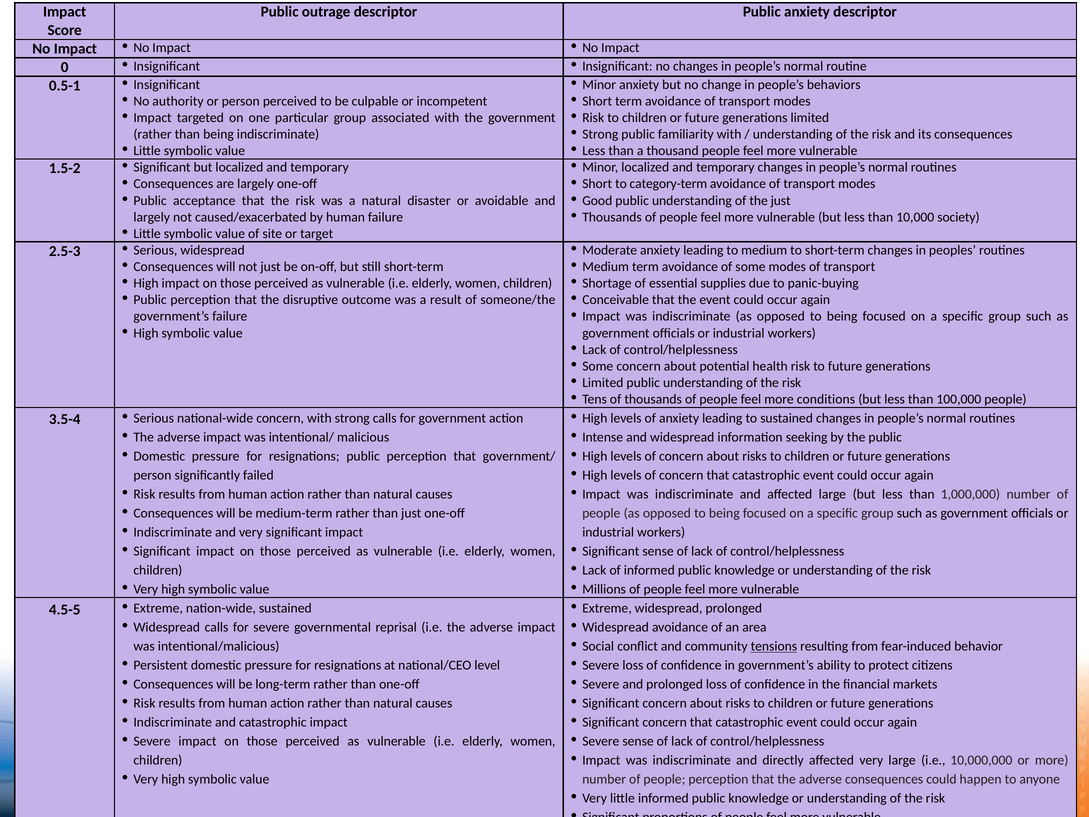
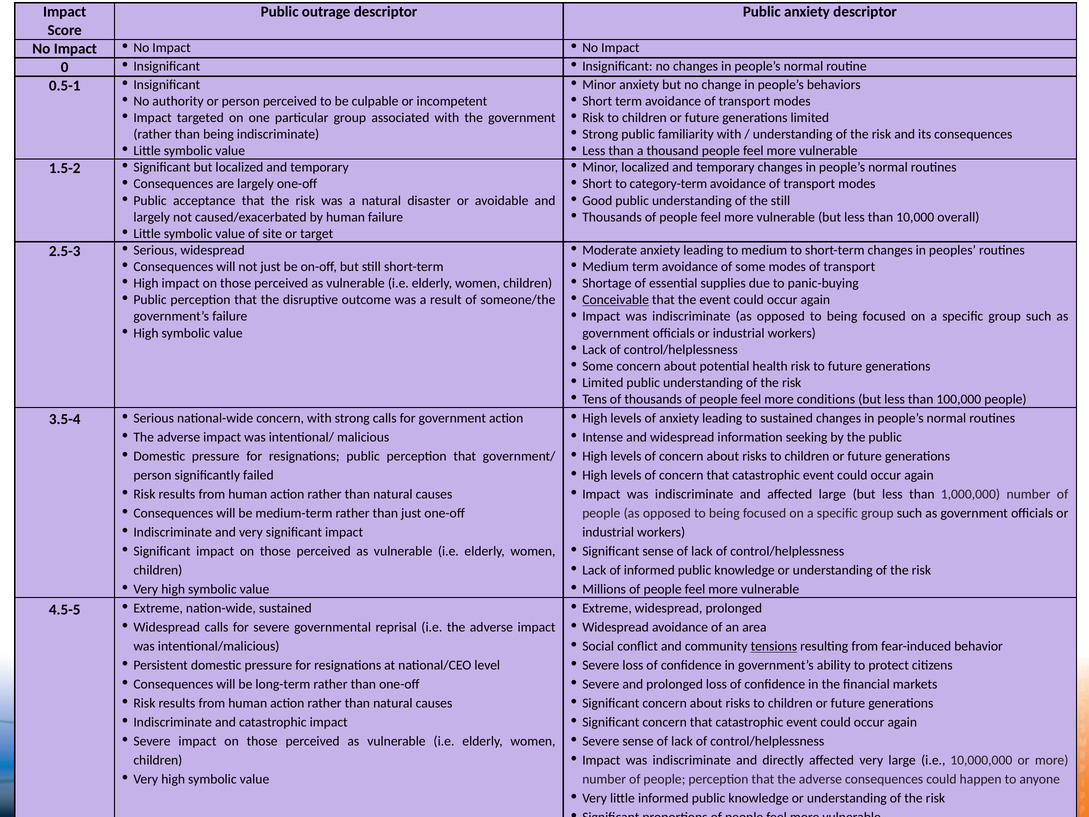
the just: just -> still
10,000 society: society -> overall
Conceivable underline: none -> present
